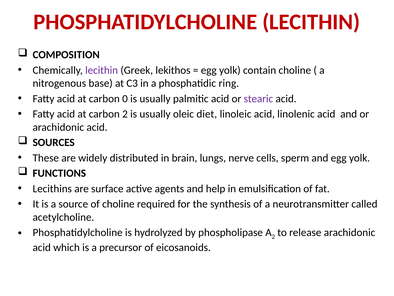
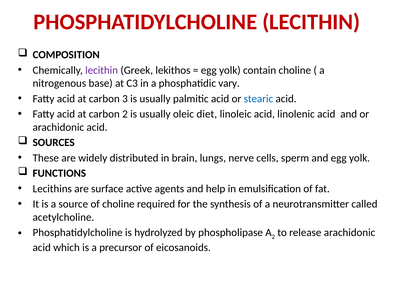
ring: ring -> vary
0: 0 -> 3
stearic colour: purple -> blue
